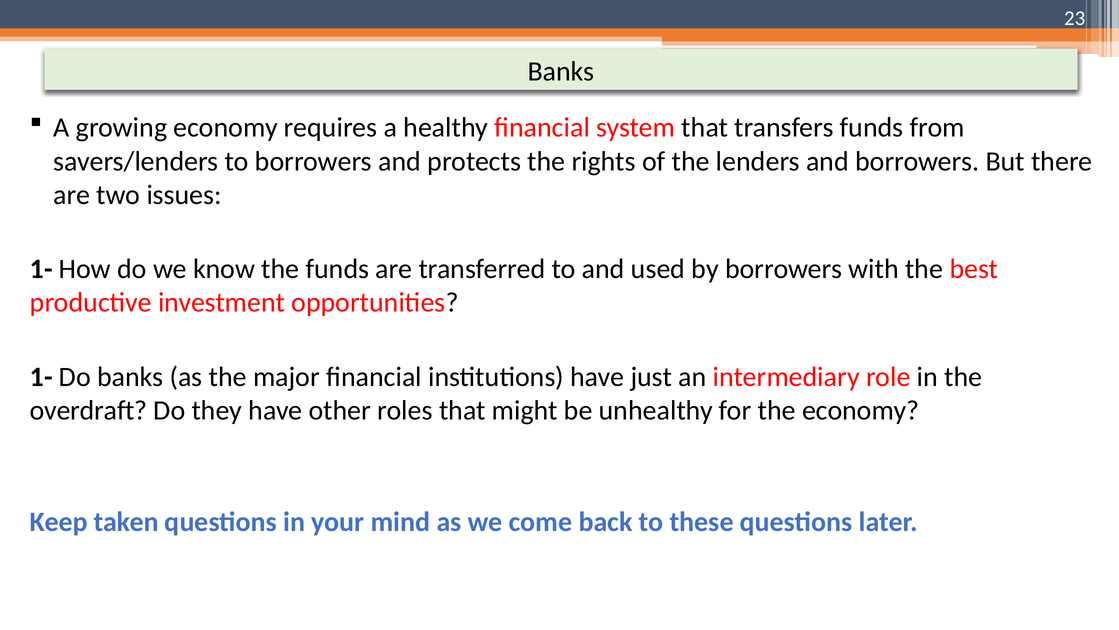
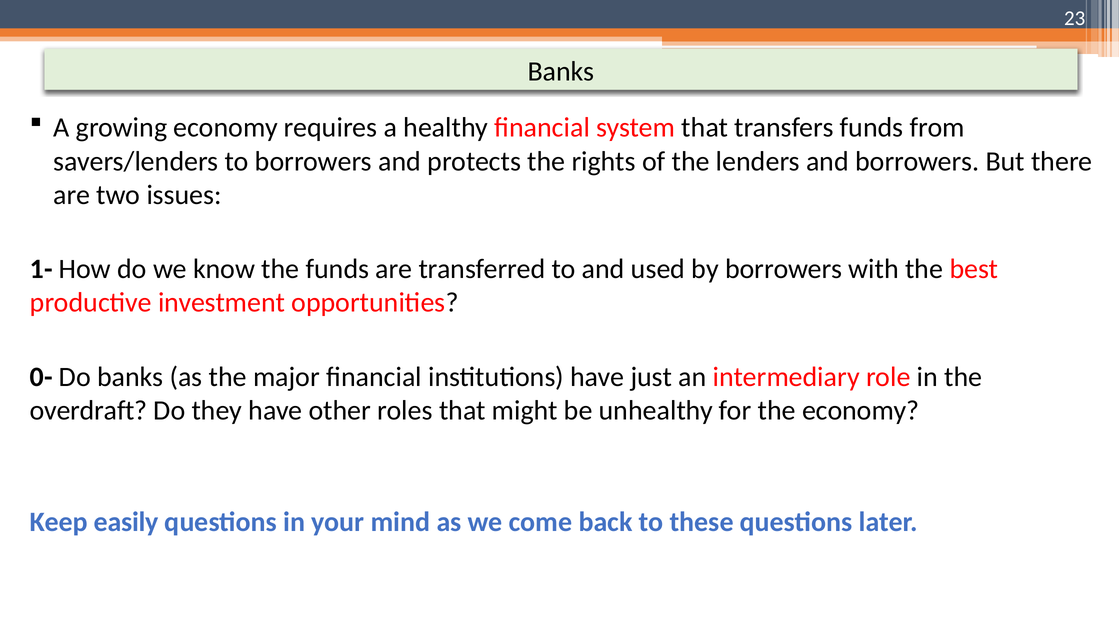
1- at (41, 377): 1- -> 0-
taken: taken -> easily
